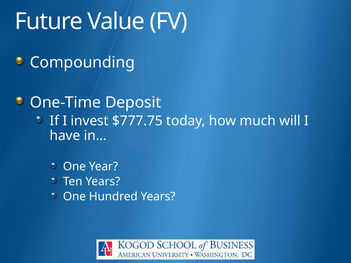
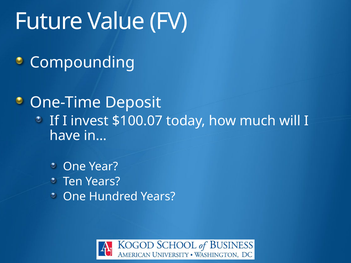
$777.75: $777.75 -> $100.07
